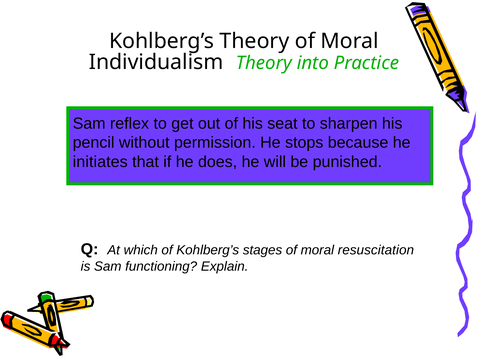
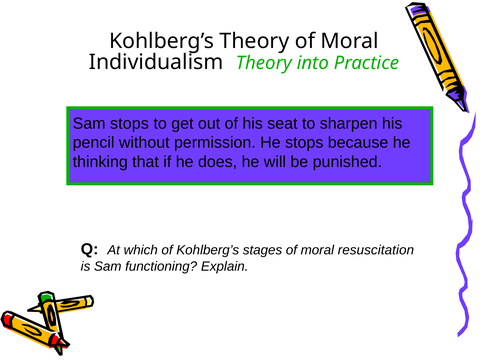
Sam reflex: reflex -> stops
initiates: initiates -> thinking
